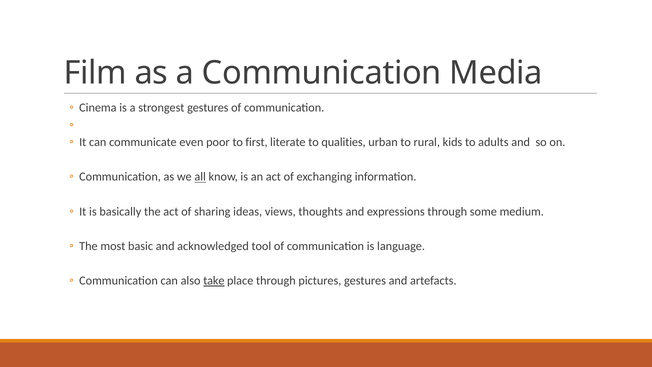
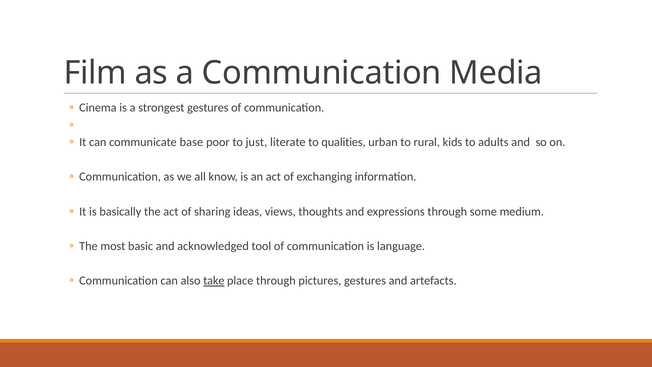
even: even -> base
first: first -> just
all underline: present -> none
